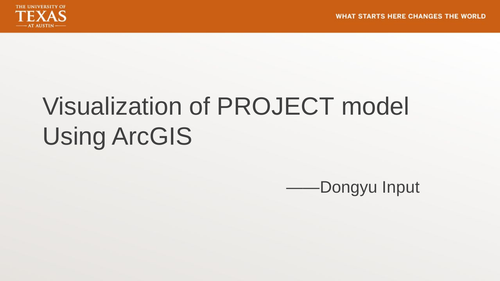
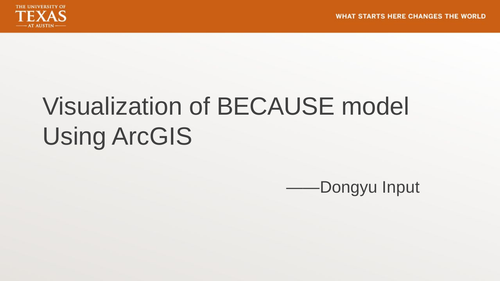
PROJECT: PROJECT -> BECAUSE
